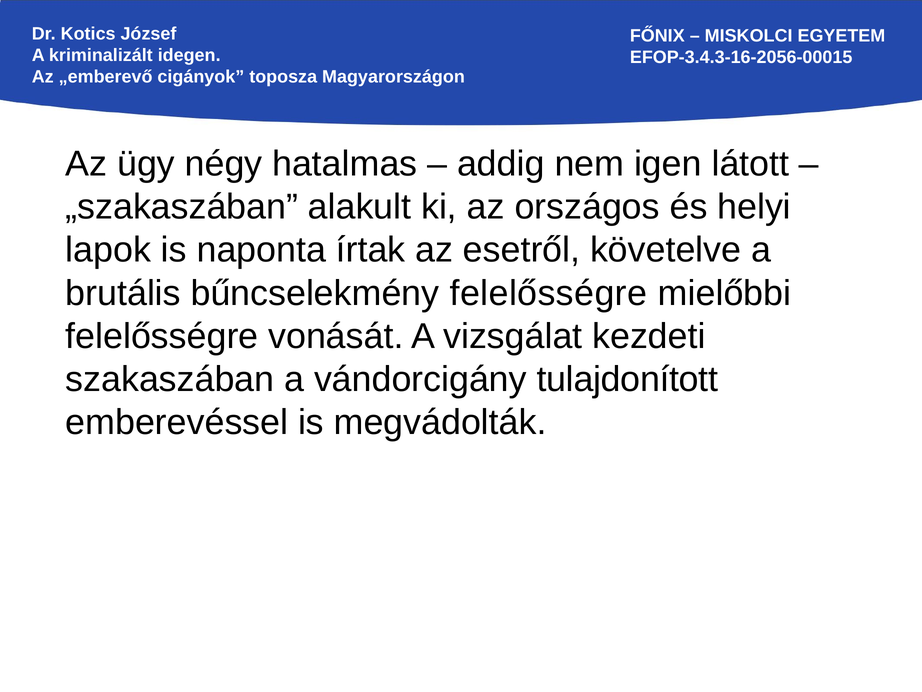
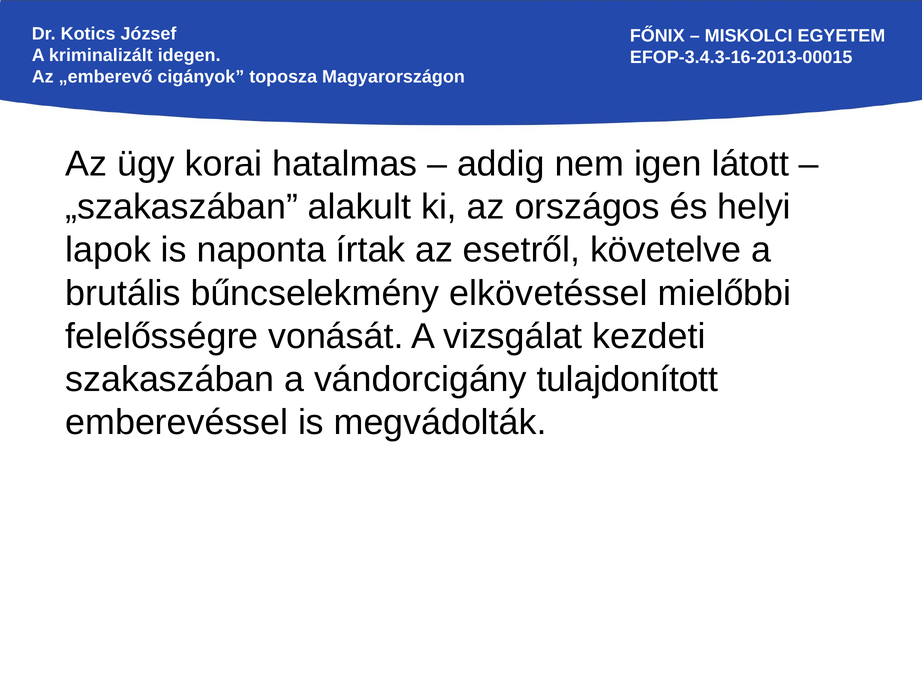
EFOP-3.4.3-16-2056-00015: EFOP-3.4.3-16-2056-00015 -> EFOP-3.4.3-16-2013-00015
négy: négy -> korai
bűncselekmény felelősségre: felelősségre -> elkövetéssel
